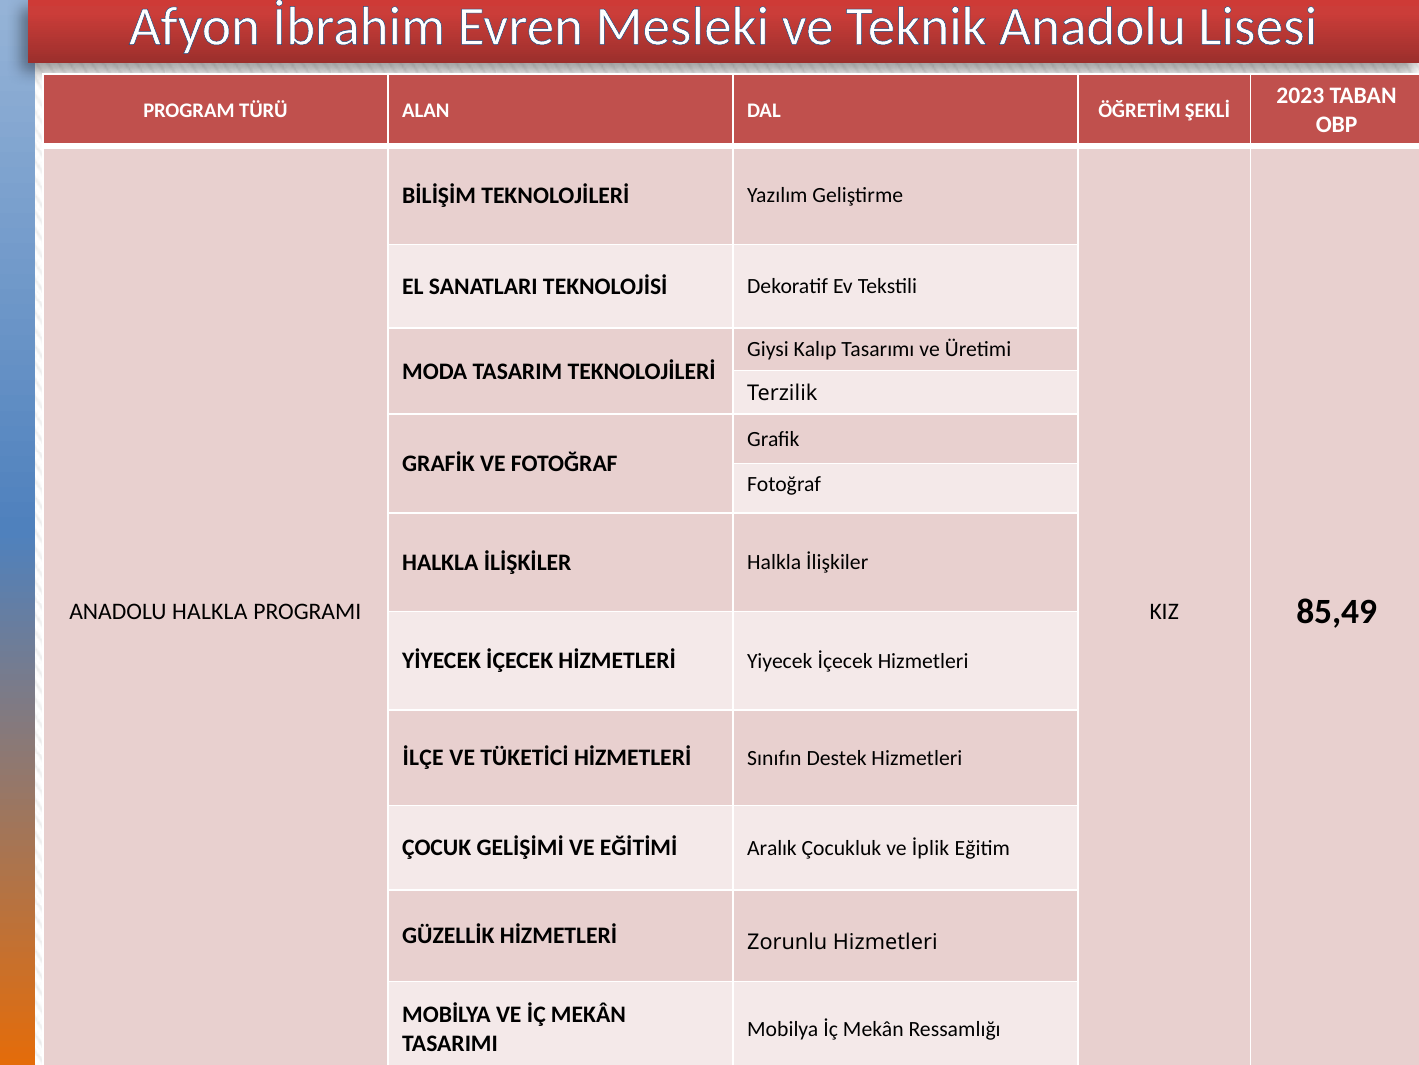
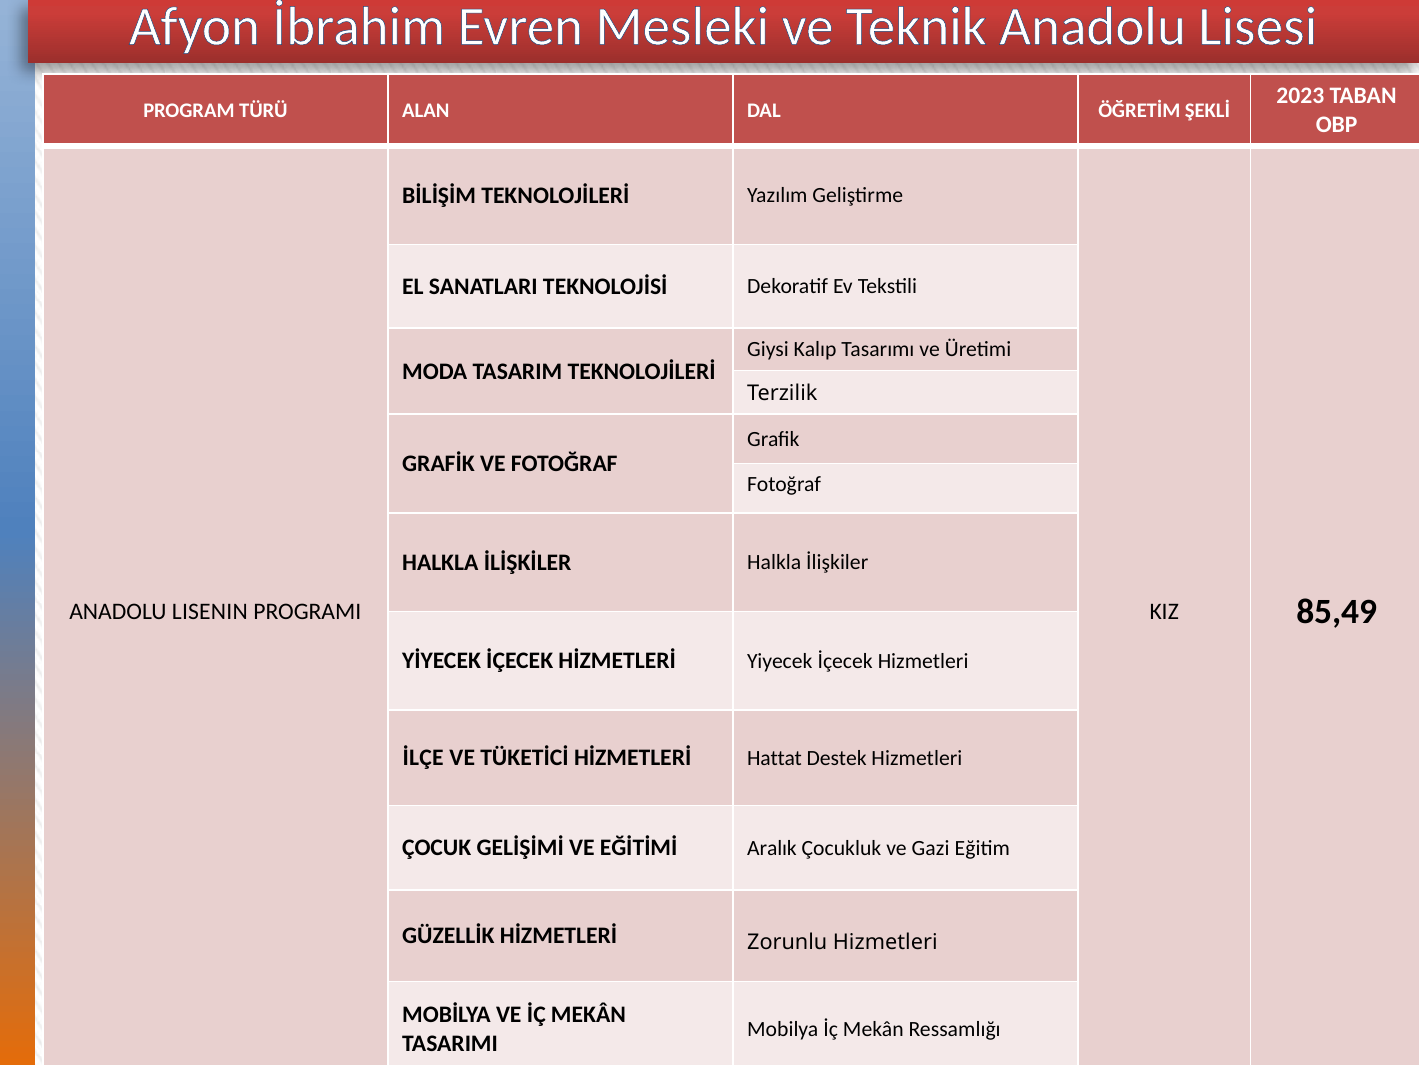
ANADOLU HALKLA: HALKLA -> LISENIN
Sınıfın: Sınıfın -> Hattat
İplik: İplik -> Gazi
